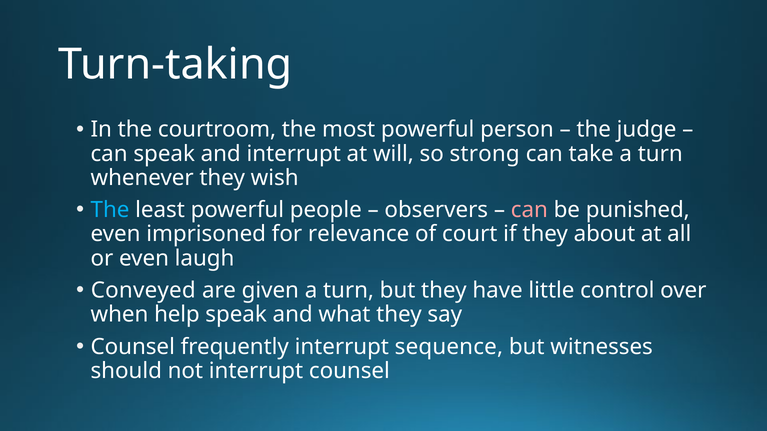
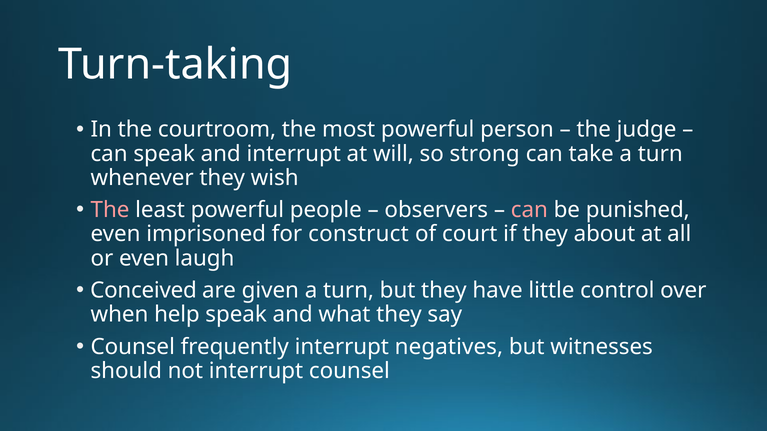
The at (110, 210) colour: light blue -> pink
relevance: relevance -> construct
Conveyed: Conveyed -> Conceived
sequence: sequence -> negatives
